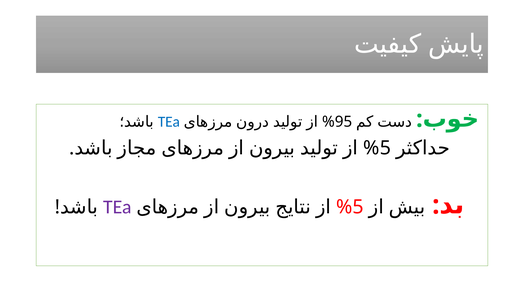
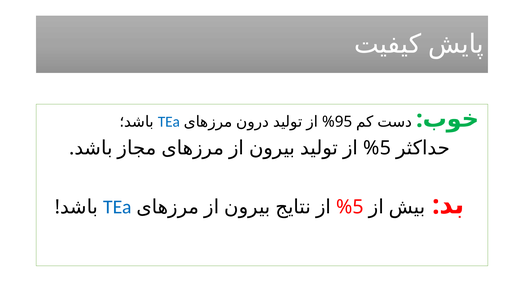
TEa at (117, 207) colour: purple -> blue
